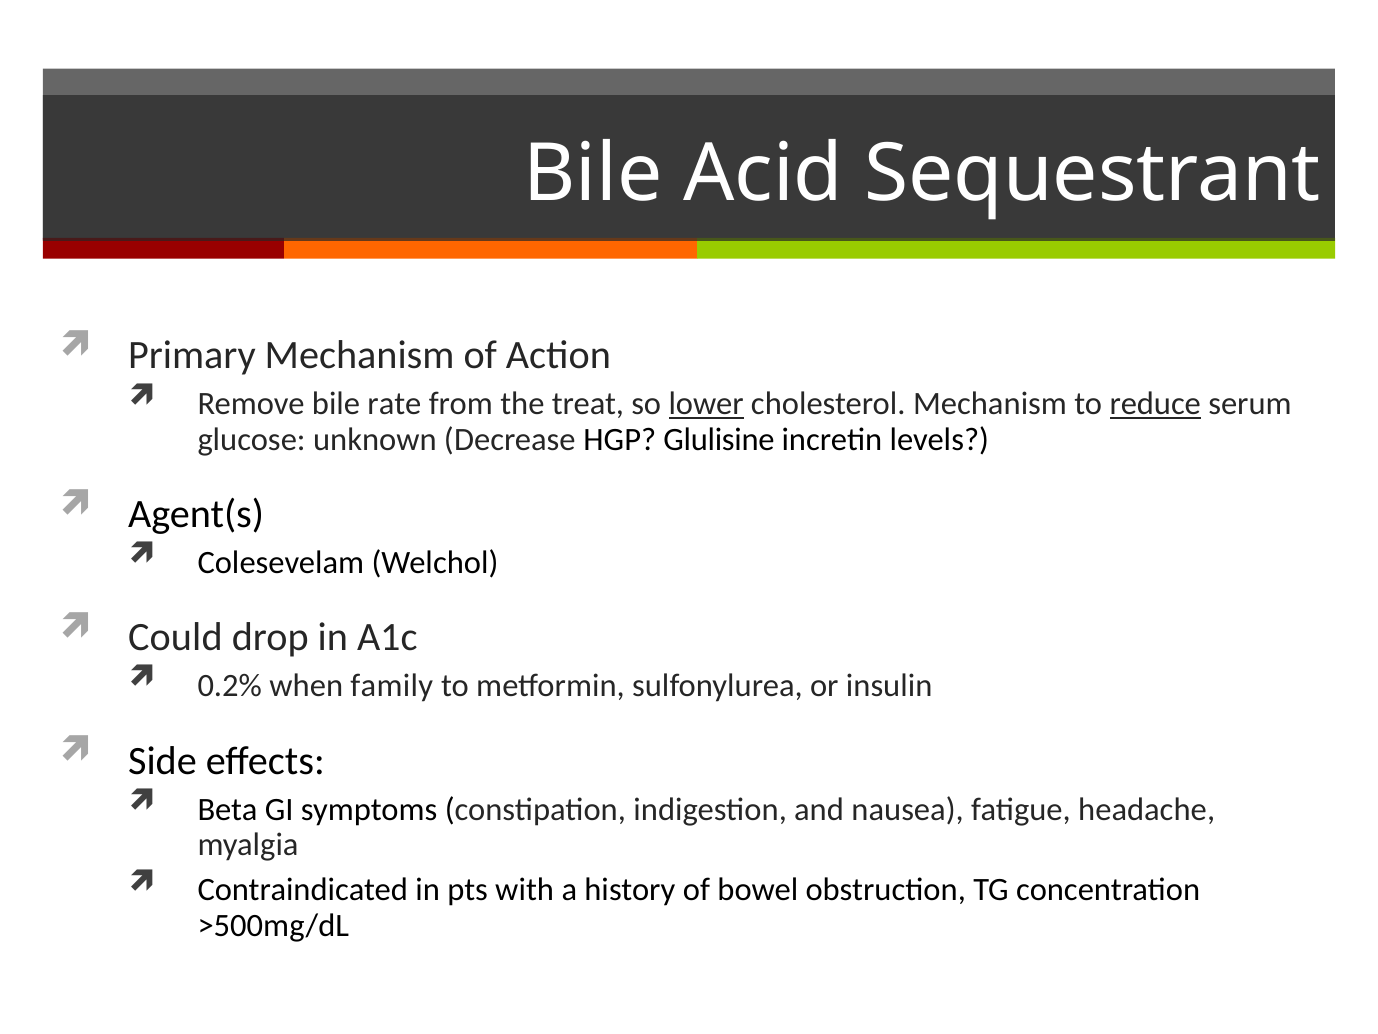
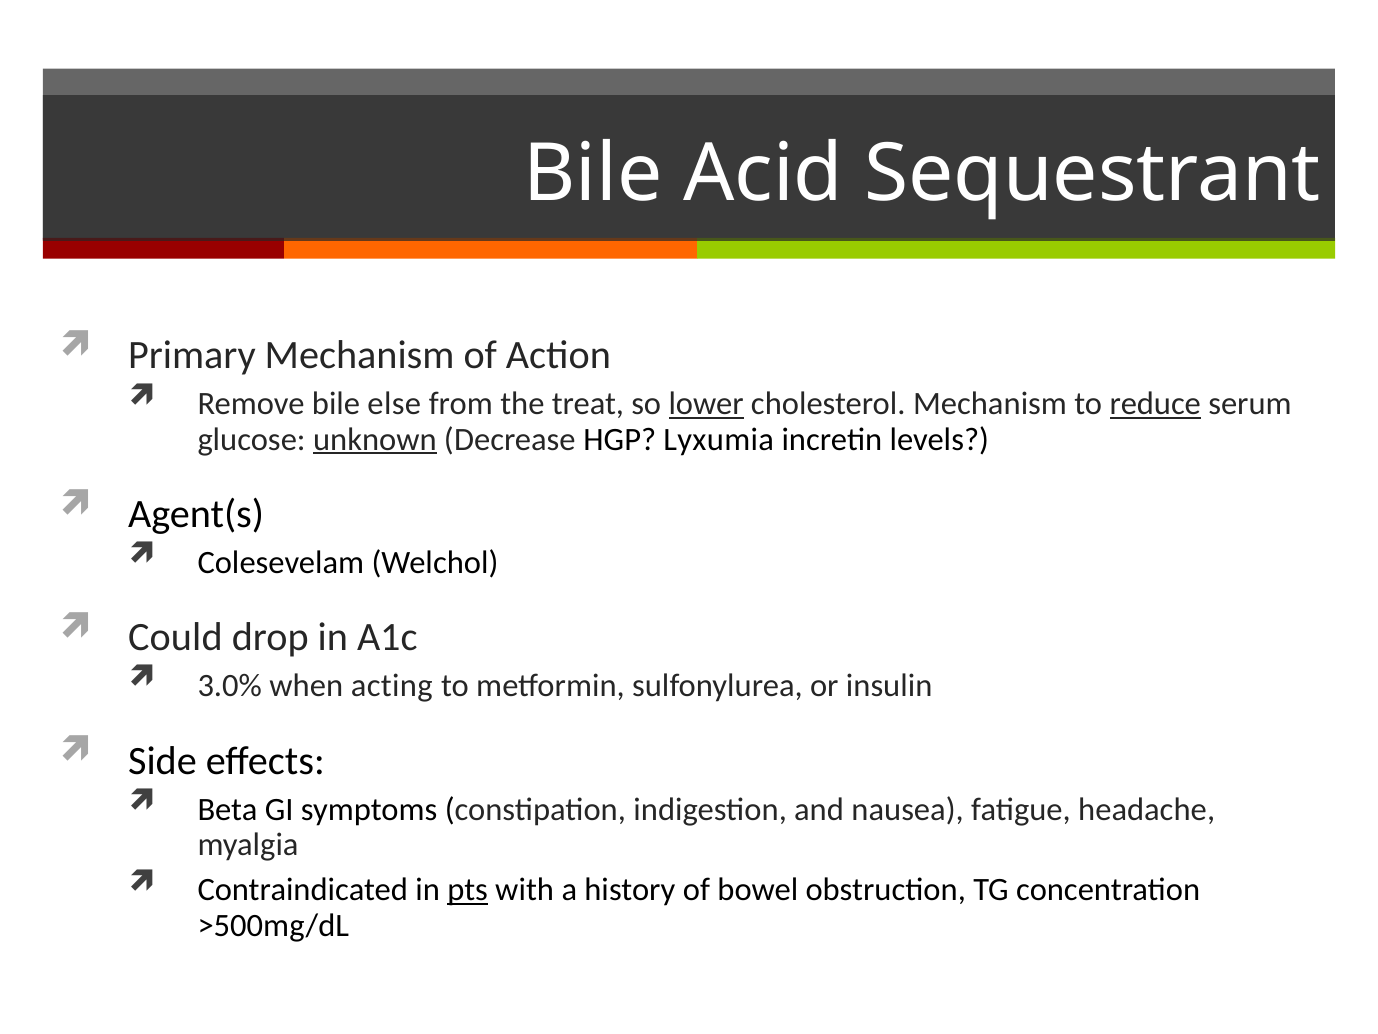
rate: rate -> else
unknown underline: none -> present
Glulisine: Glulisine -> Lyxumia
0.2%: 0.2% -> 3.0%
family: family -> acting
pts underline: none -> present
